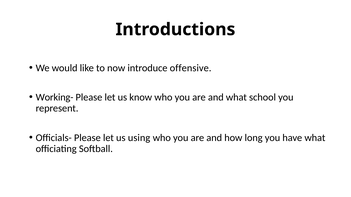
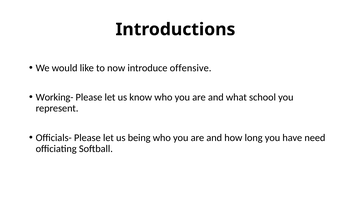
using: using -> being
have what: what -> need
